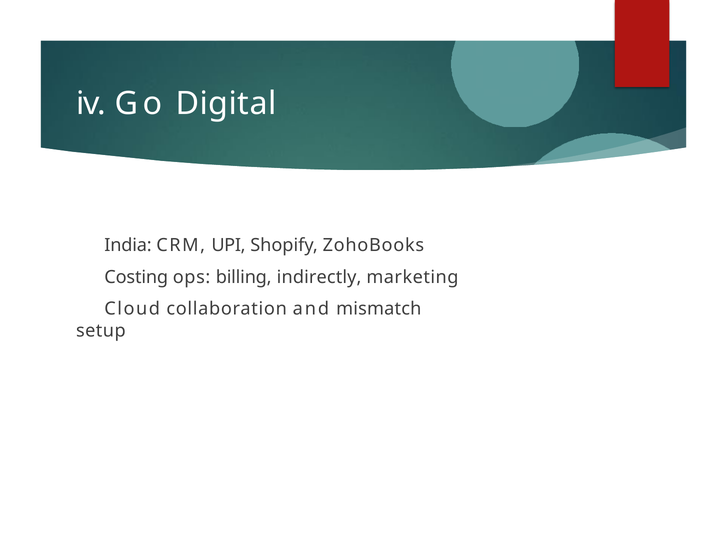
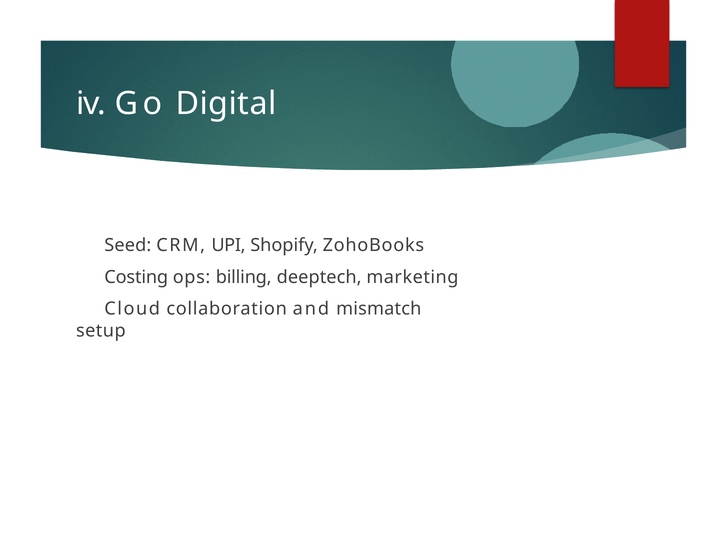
India: India -> Seed
indirectly: indirectly -> deeptech
